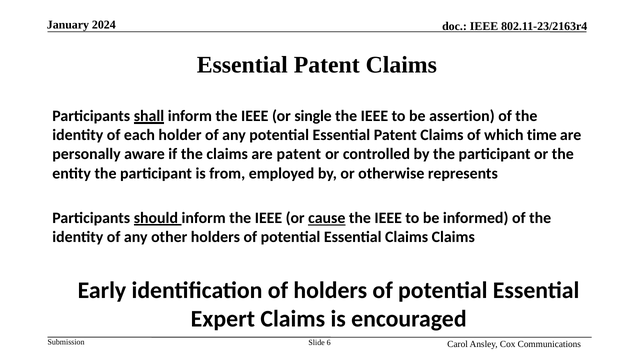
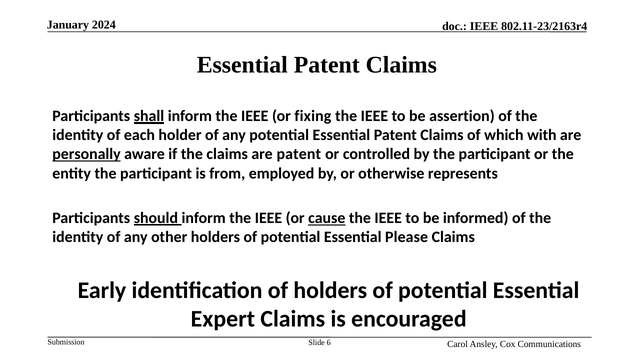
single: single -> fixing
time: time -> with
personally underline: none -> present
Essential Claims: Claims -> Please
